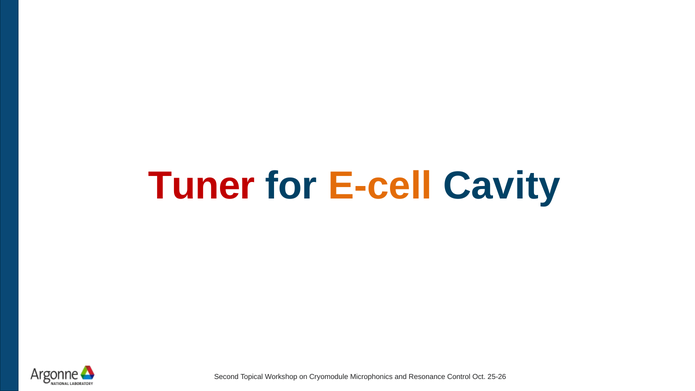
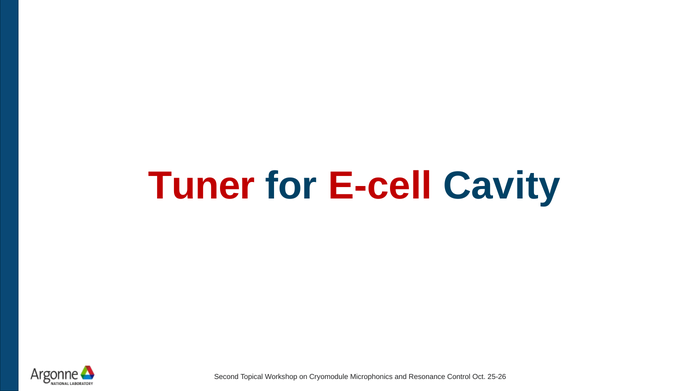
E-cell colour: orange -> red
